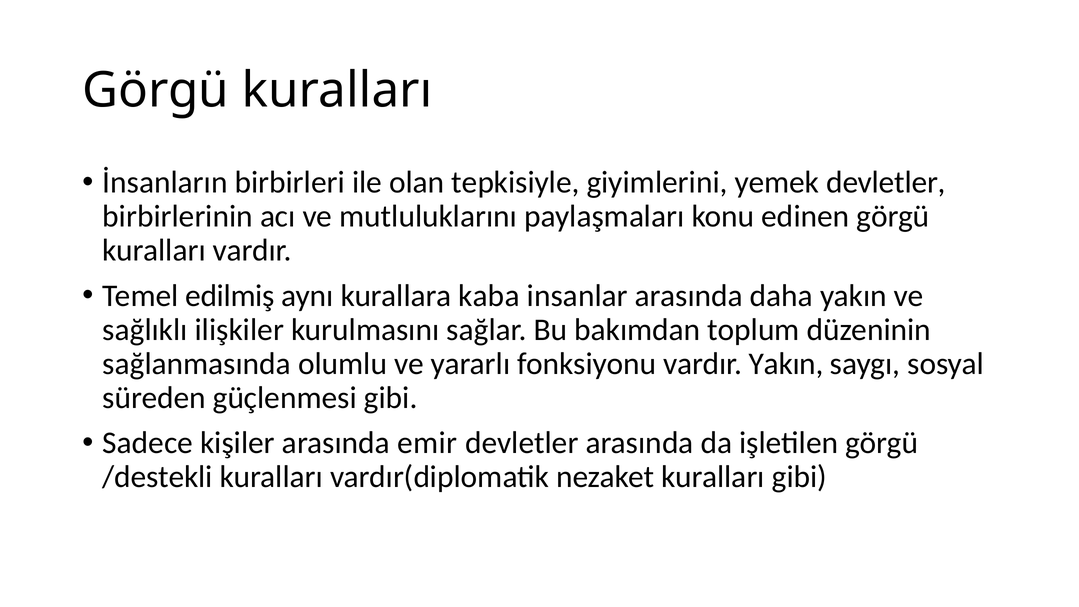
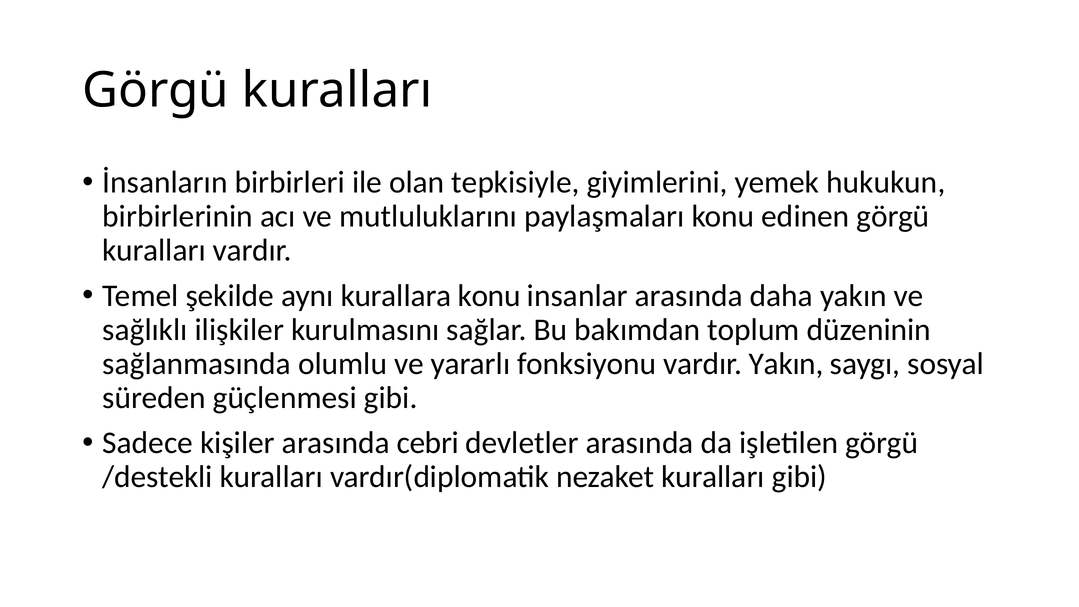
yemek devletler: devletler -> hukukun
edilmiş: edilmiş -> şekilde
kurallara kaba: kaba -> konu
emir: emir -> cebri
